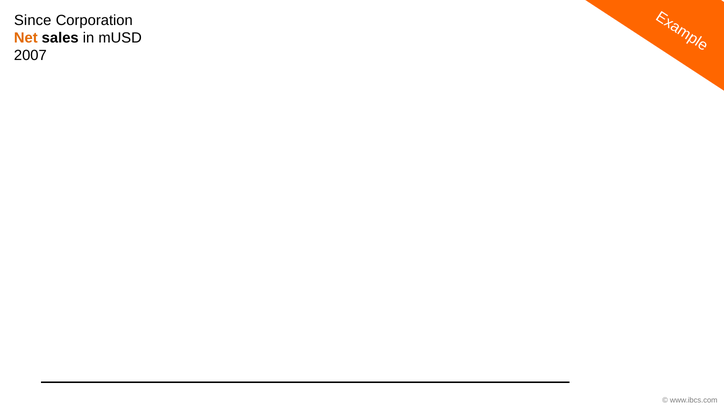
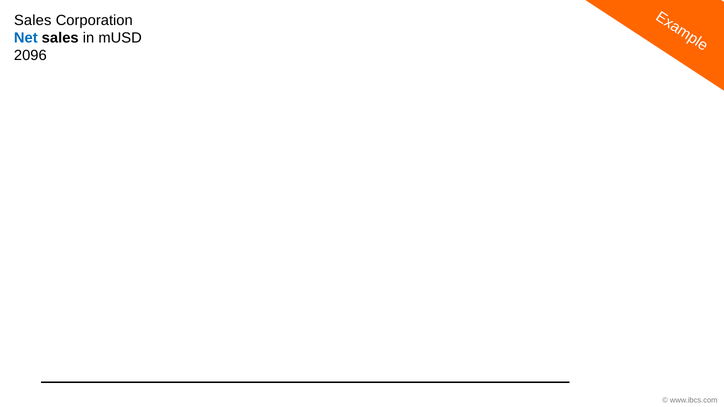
Since at (33, 20): Since -> Sales
Net colour: orange -> blue
2007: 2007 -> 2096
